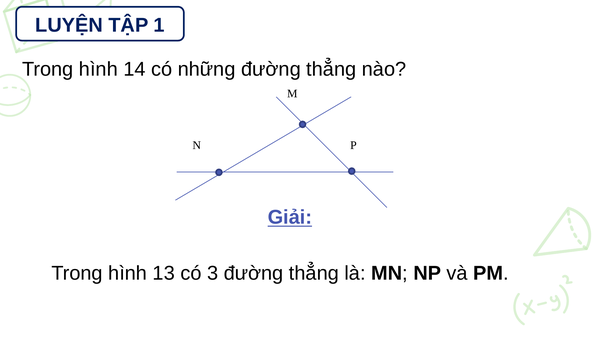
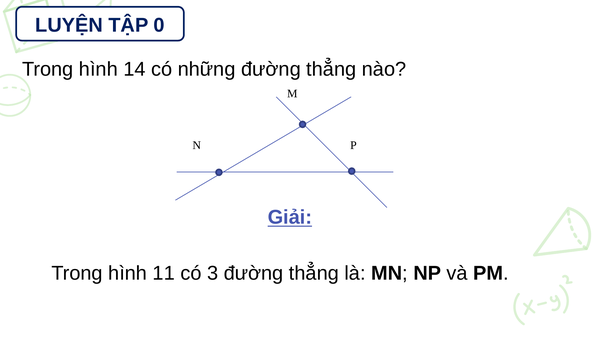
1: 1 -> 0
13: 13 -> 11
